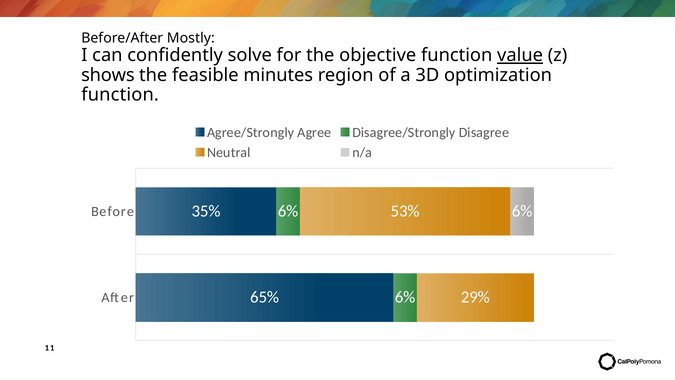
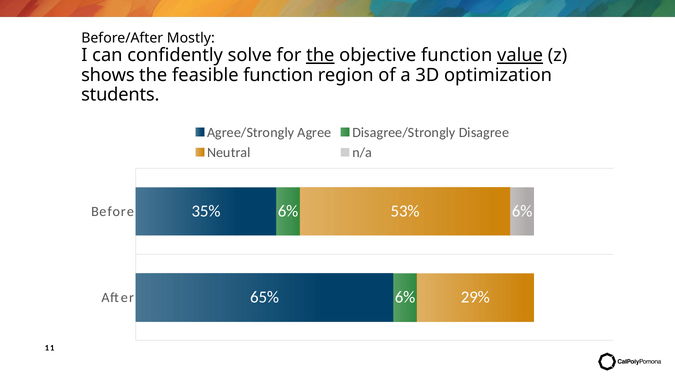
the at (320, 55) underline: none -> present
feasible minutes: minutes -> function
function at (120, 95): function -> students
